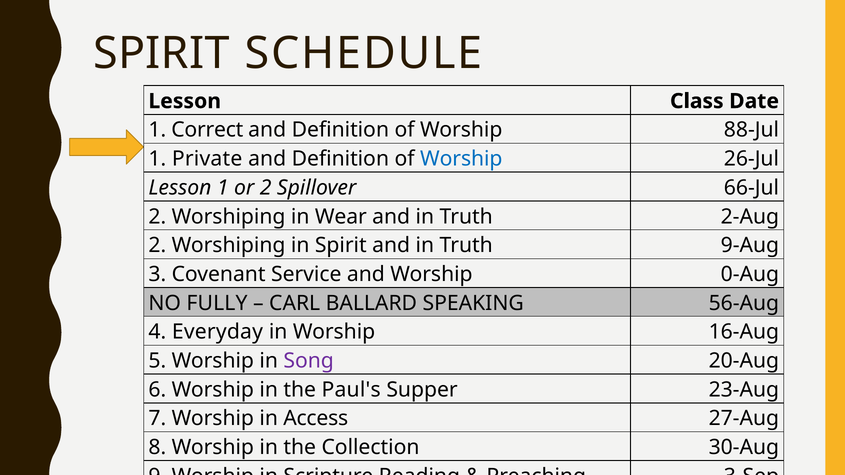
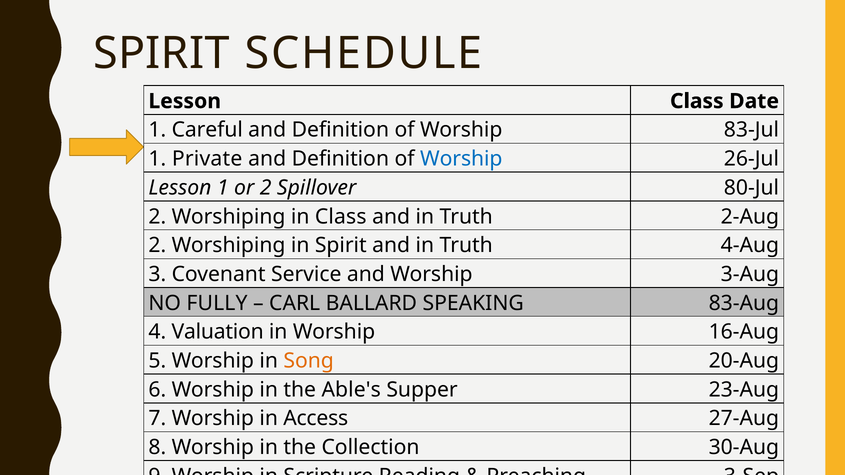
Correct: Correct -> Careful
88-Jul: 88-Jul -> 83-Jul
66-Jul: 66-Jul -> 80-Jul
in Wear: Wear -> Class
9-Aug: 9-Aug -> 4-Aug
0-Aug: 0-Aug -> 3-Aug
56-Aug: 56-Aug -> 83-Aug
Everyday: Everyday -> Valuation
Song colour: purple -> orange
Paul's: Paul's -> Able's
